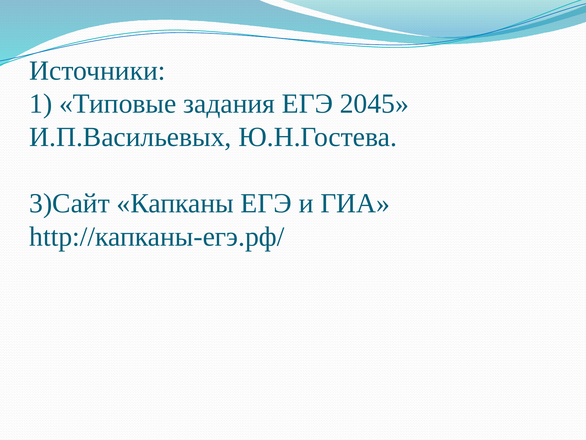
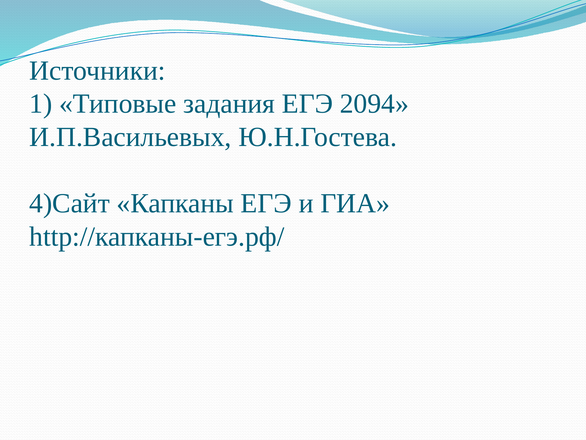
2045: 2045 -> 2094
3)Сайт: 3)Сайт -> 4)Сайт
